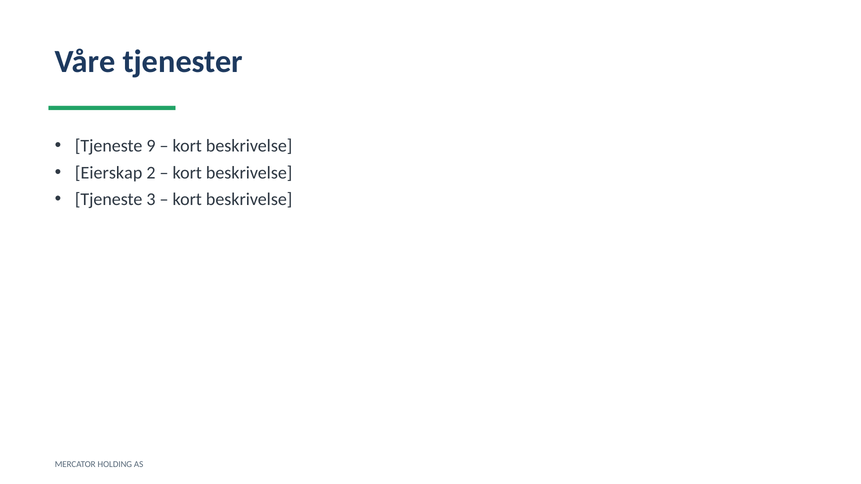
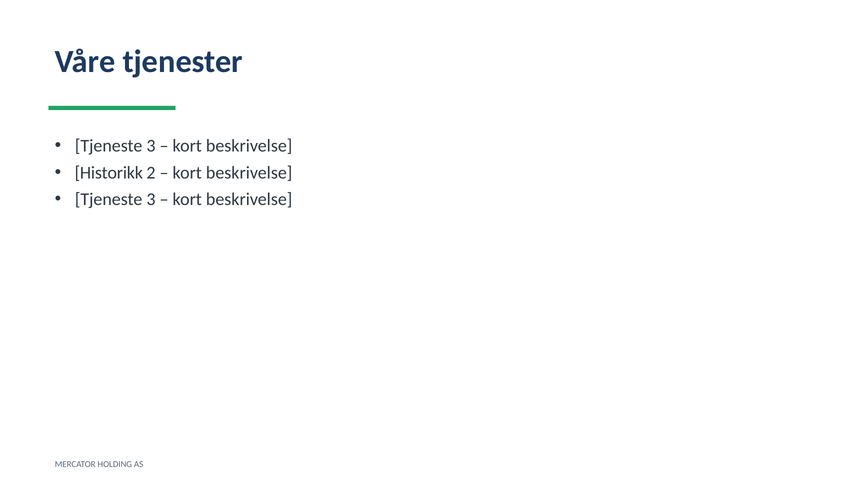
9 at (151, 146): 9 -> 3
Eierskap: Eierskap -> Historikk
